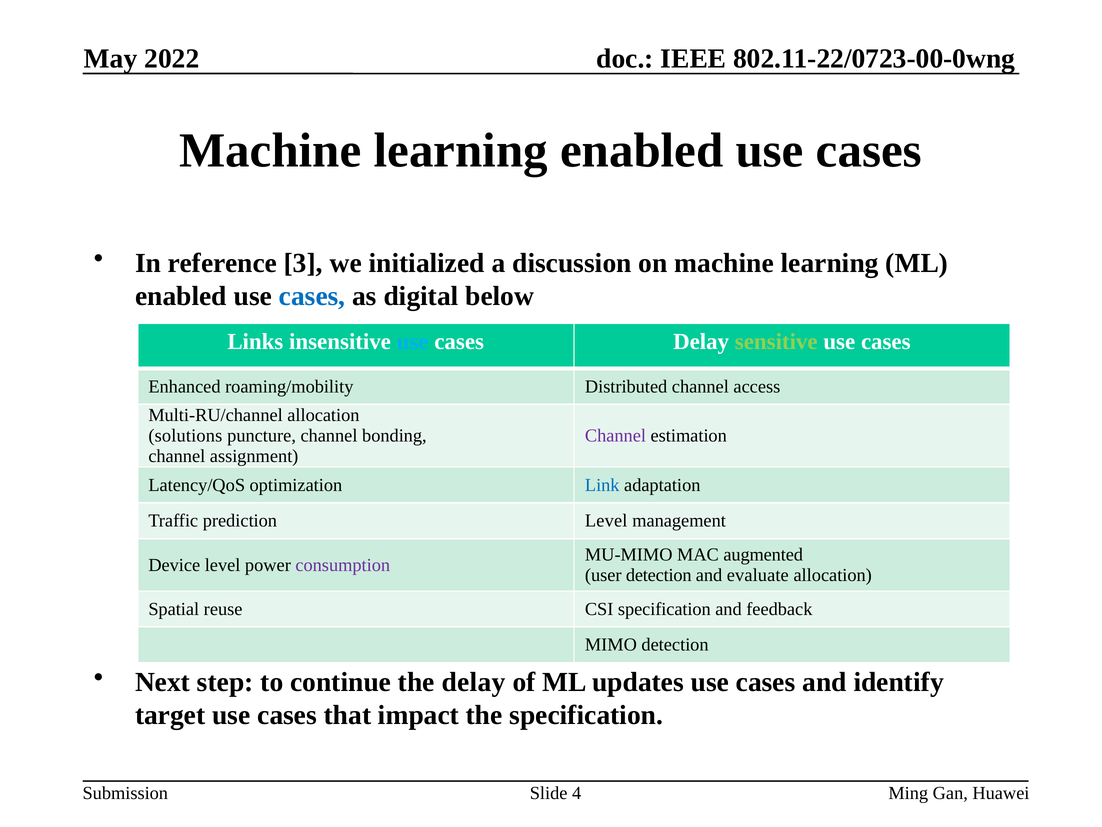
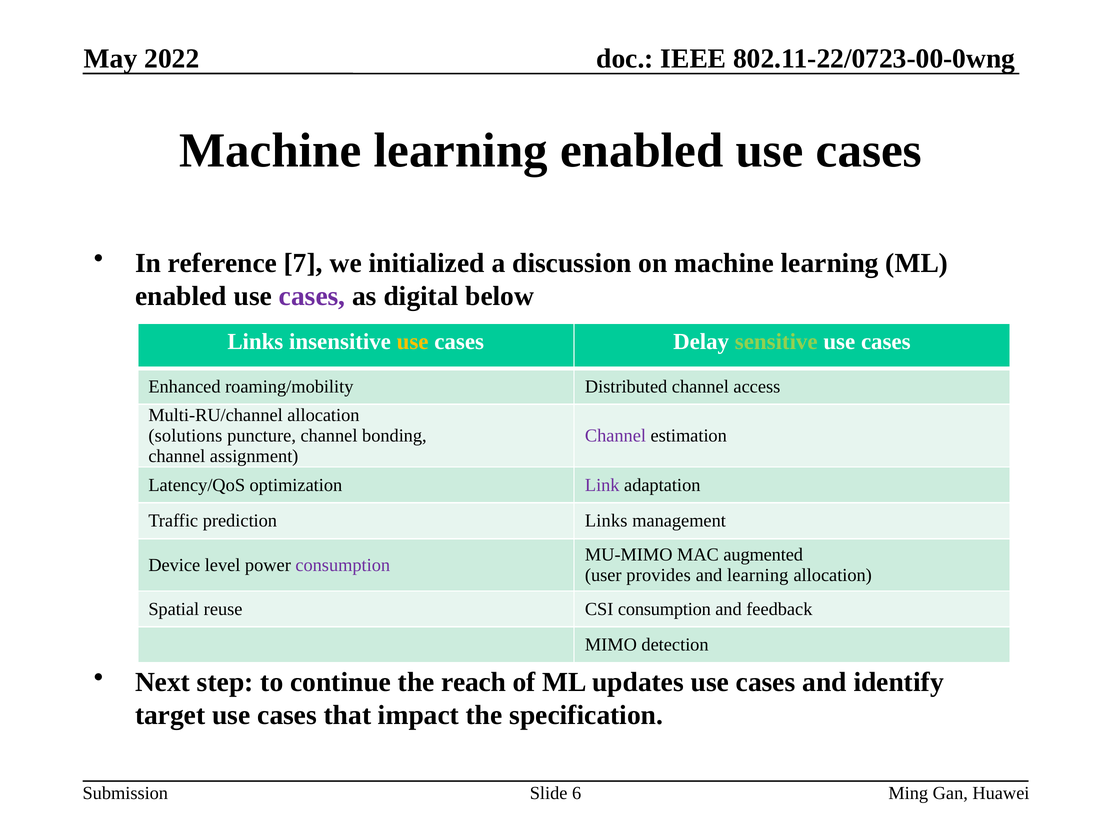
3: 3 -> 7
cases at (312, 296) colour: blue -> purple
use at (413, 341) colour: light blue -> yellow
Link colour: blue -> purple
prediction Level: Level -> Links
user detection: detection -> provides
and evaluate: evaluate -> learning
CSI specification: specification -> consumption
the delay: delay -> reach
4: 4 -> 6
